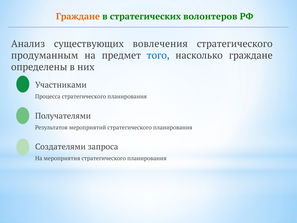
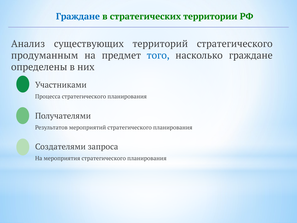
Граждане at (78, 16) colour: orange -> blue
волонтеров: волонтеров -> территории
вовлечения: вовлечения -> территорий
